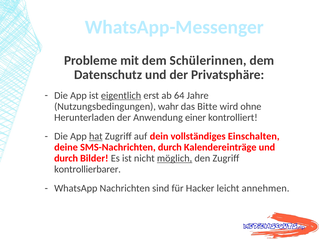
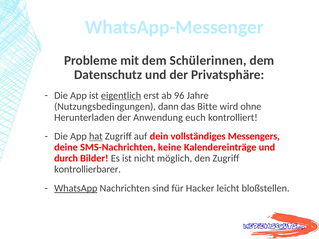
64: 64 -> 96
wahr: wahr -> dann
einer: einer -> euch
Einschalten: Einschalten -> Messengers
SMS-Nachrichten durch: durch -> keine
möglich underline: present -> none
WhatsApp underline: none -> present
annehmen: annehmen -> bloßstellen
